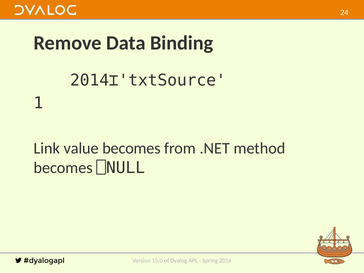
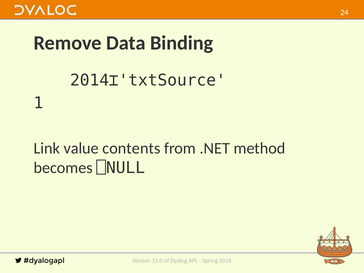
value becomes: becomes -> contents
